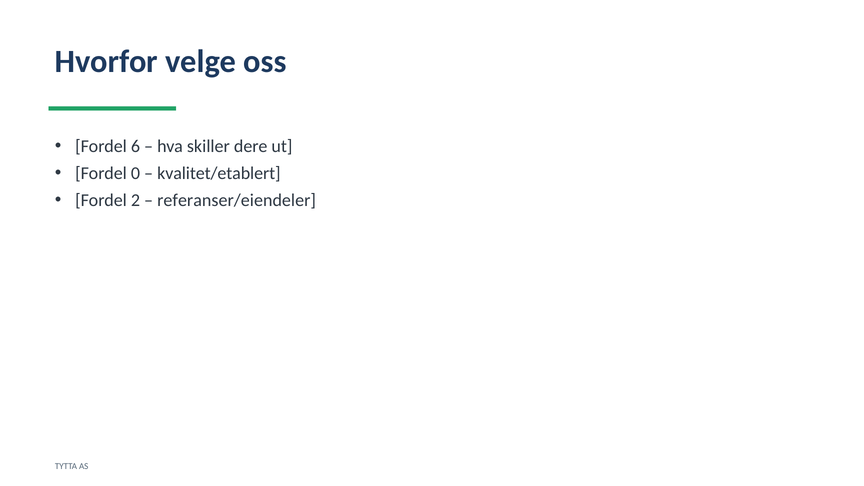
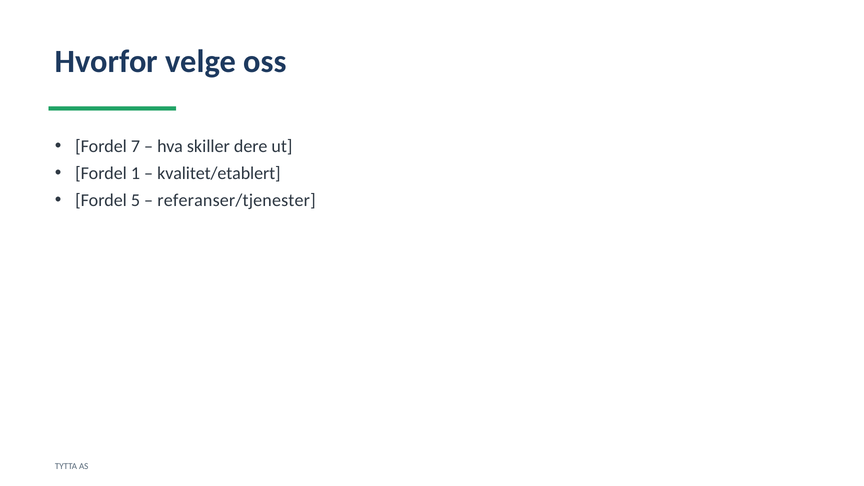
6: 6 -> 7
0: 0 -> 1
2: 2 -> 5
referanser/eiendeler: referanser/eiendeler -> referanser/tjenester
